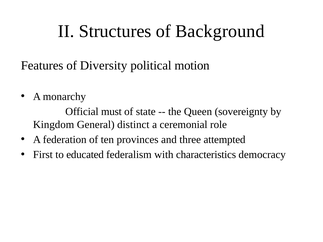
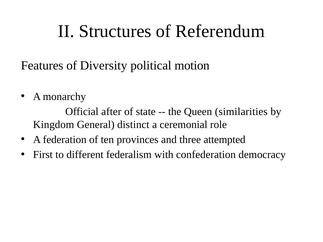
Background: Background -> Referendum
must: must -> after
sovereignty: sovereignty -> similarities
educated: educated -> different
characteristics: characteristics -> confederation
